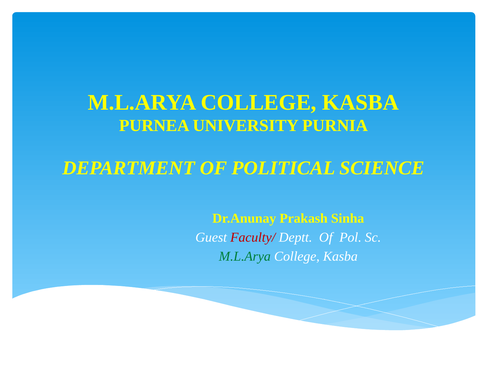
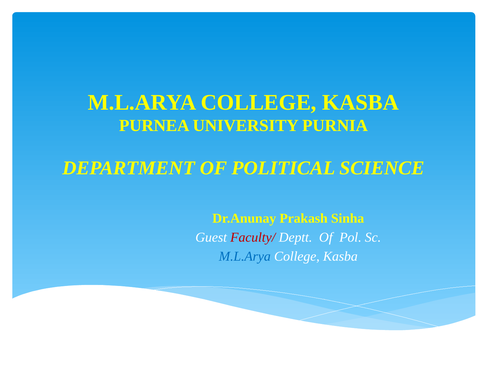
M.L.Arya at (245, 256) colour: green -> blue
